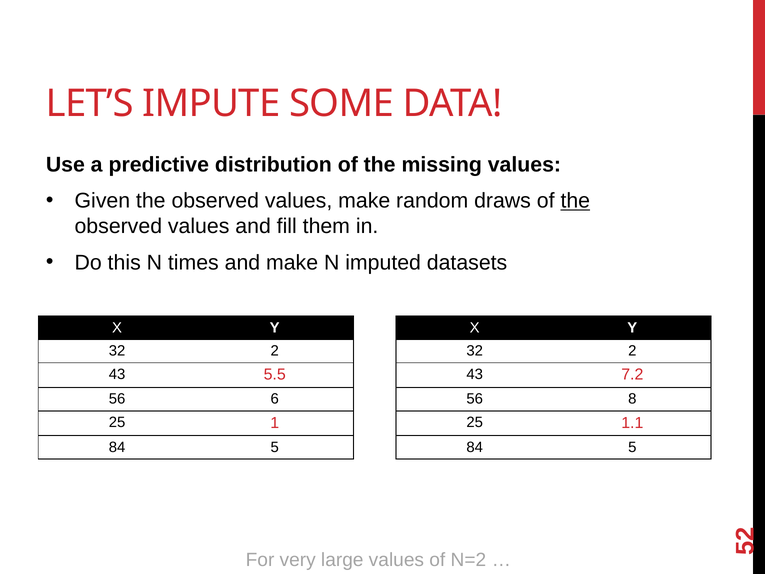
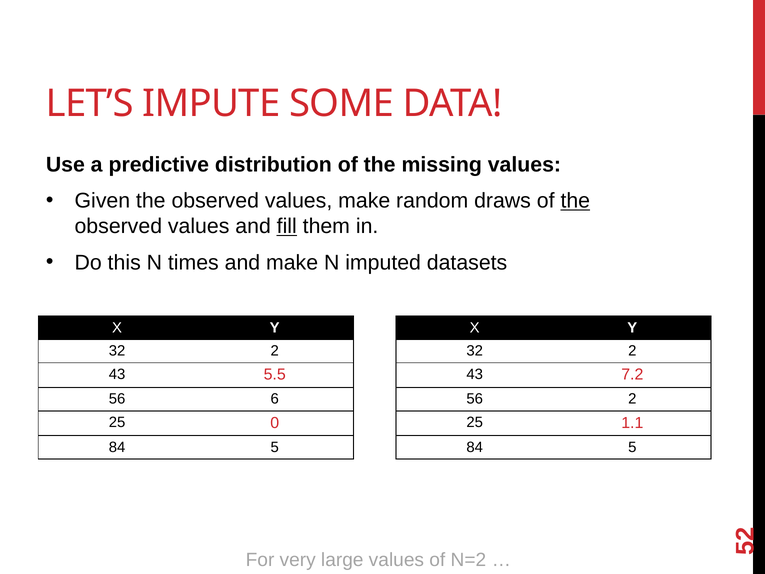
fill underline: none -> present
56 8: 8 -> 2
1: 1 -> 0
